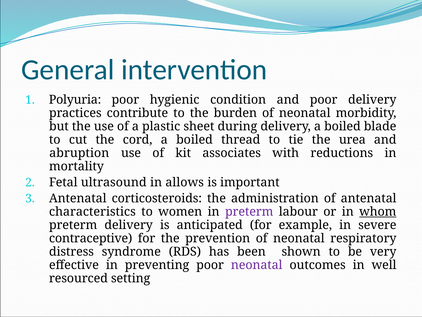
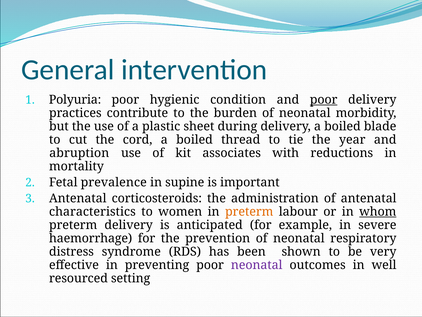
poor at (324, 100) underline: none -> present
urea: urea -> year
ultrasound: ultrasound -> prevalence
allows: allows -> supine
preterm at (249, 211) colour: purple -> orange
contraceptive: contraceptive -> haemorrhage
